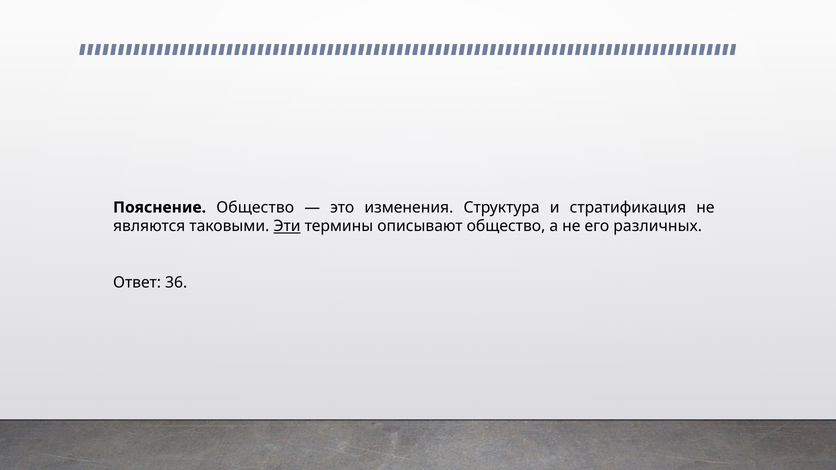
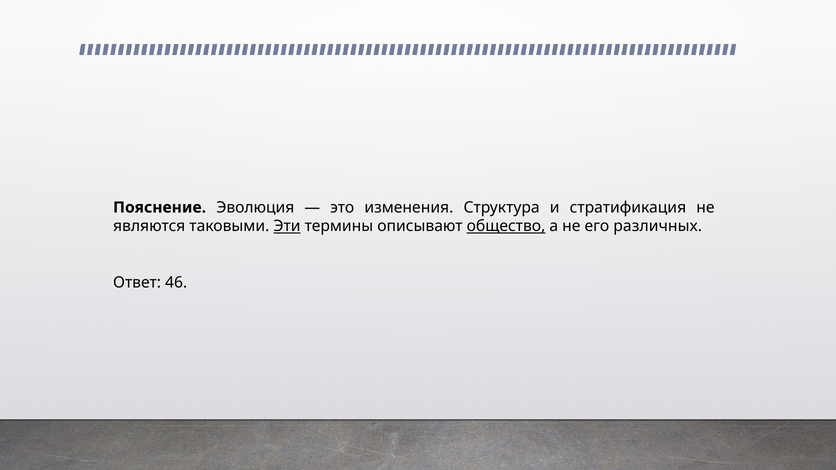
Пояснение Общество: Общество -> Эволюция
общество at (506, 226) underline: none -> present
36: 36 -> 46
